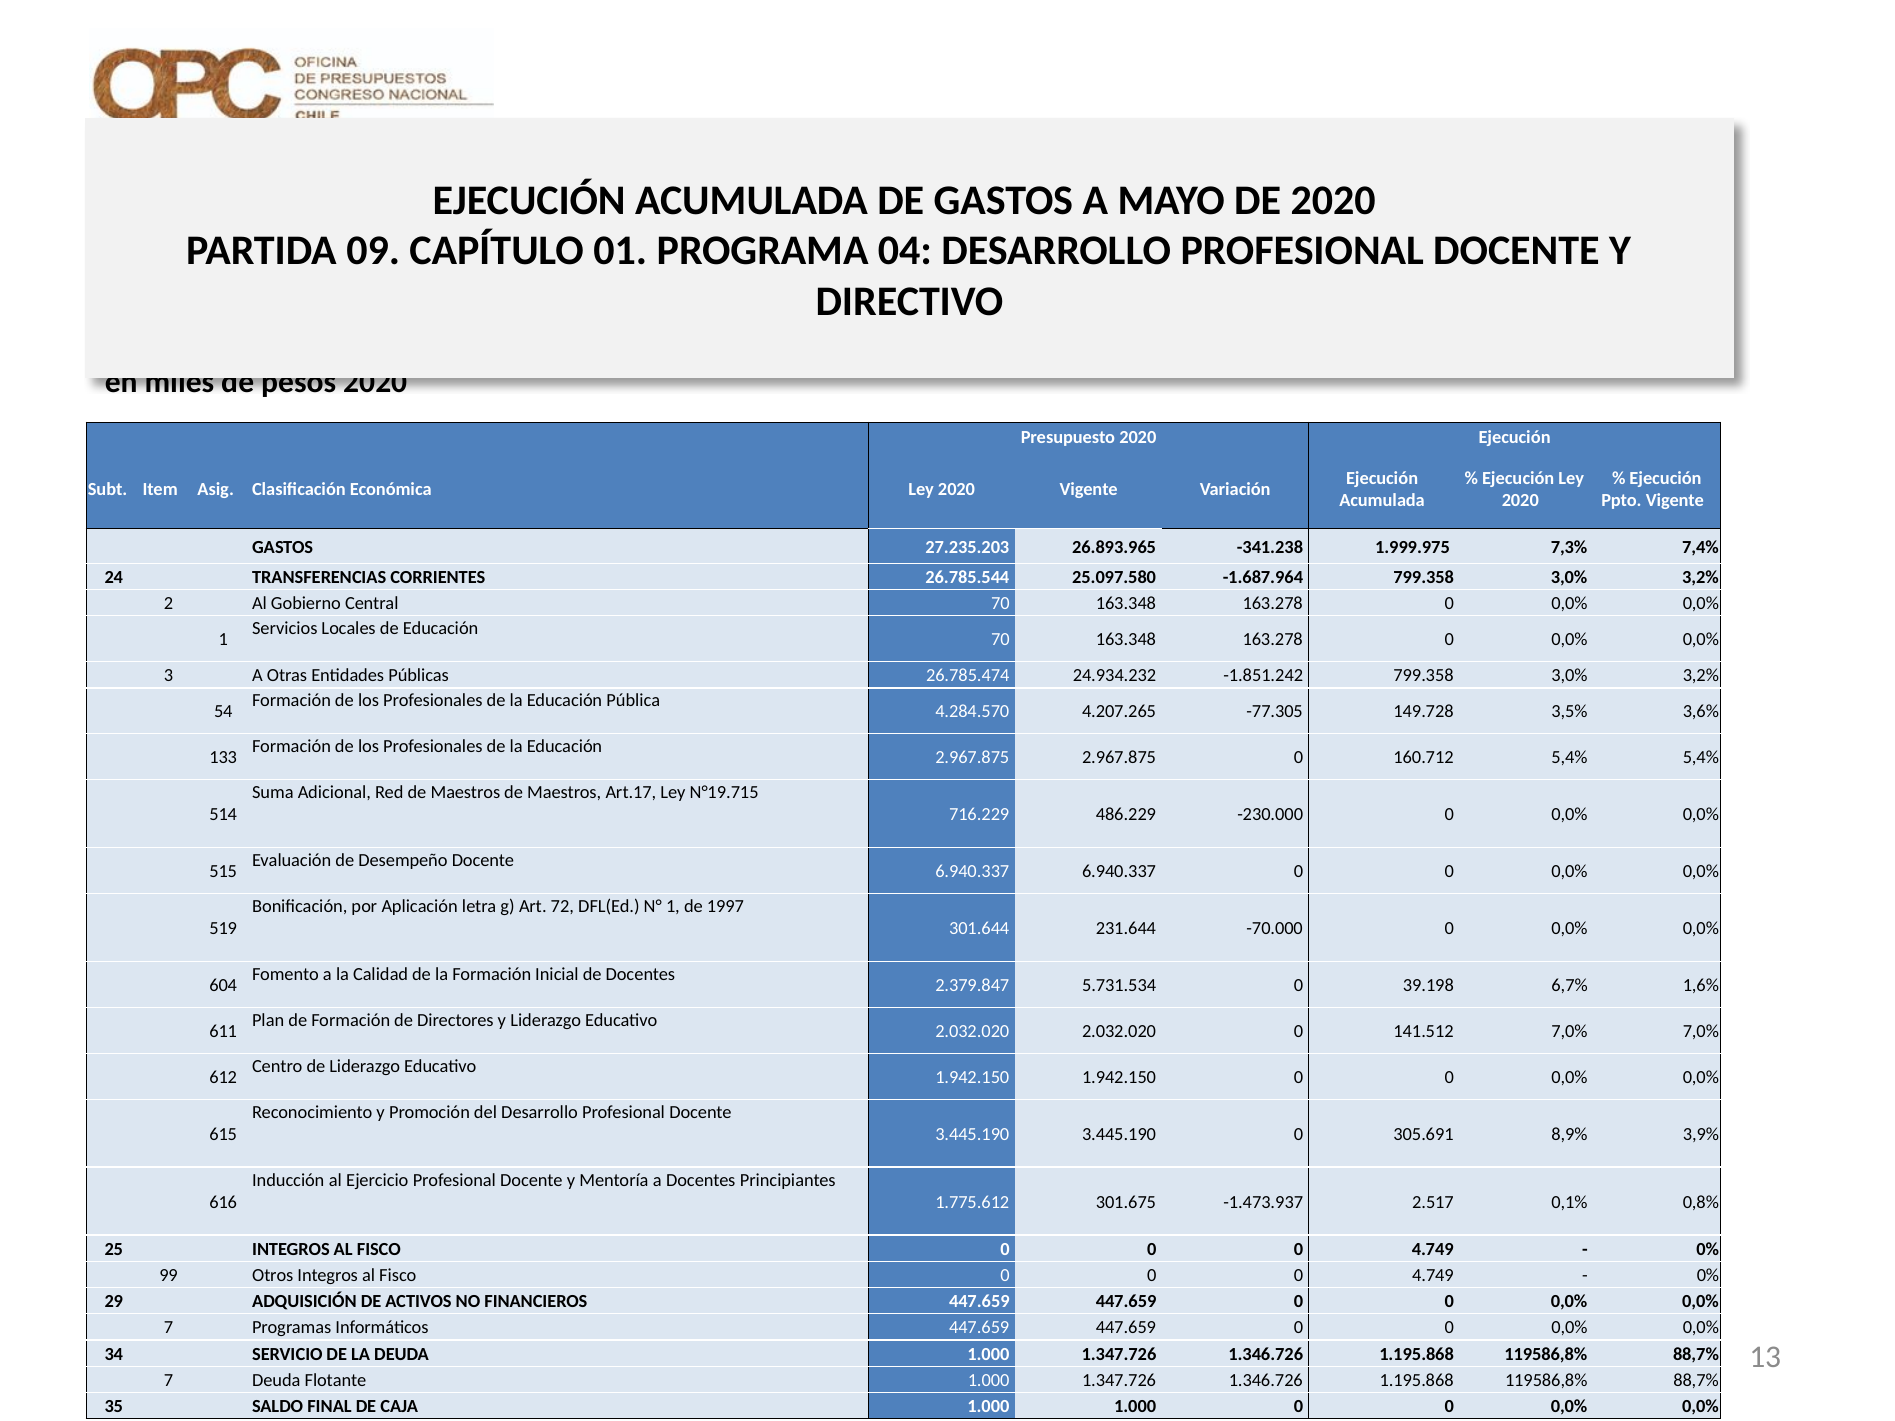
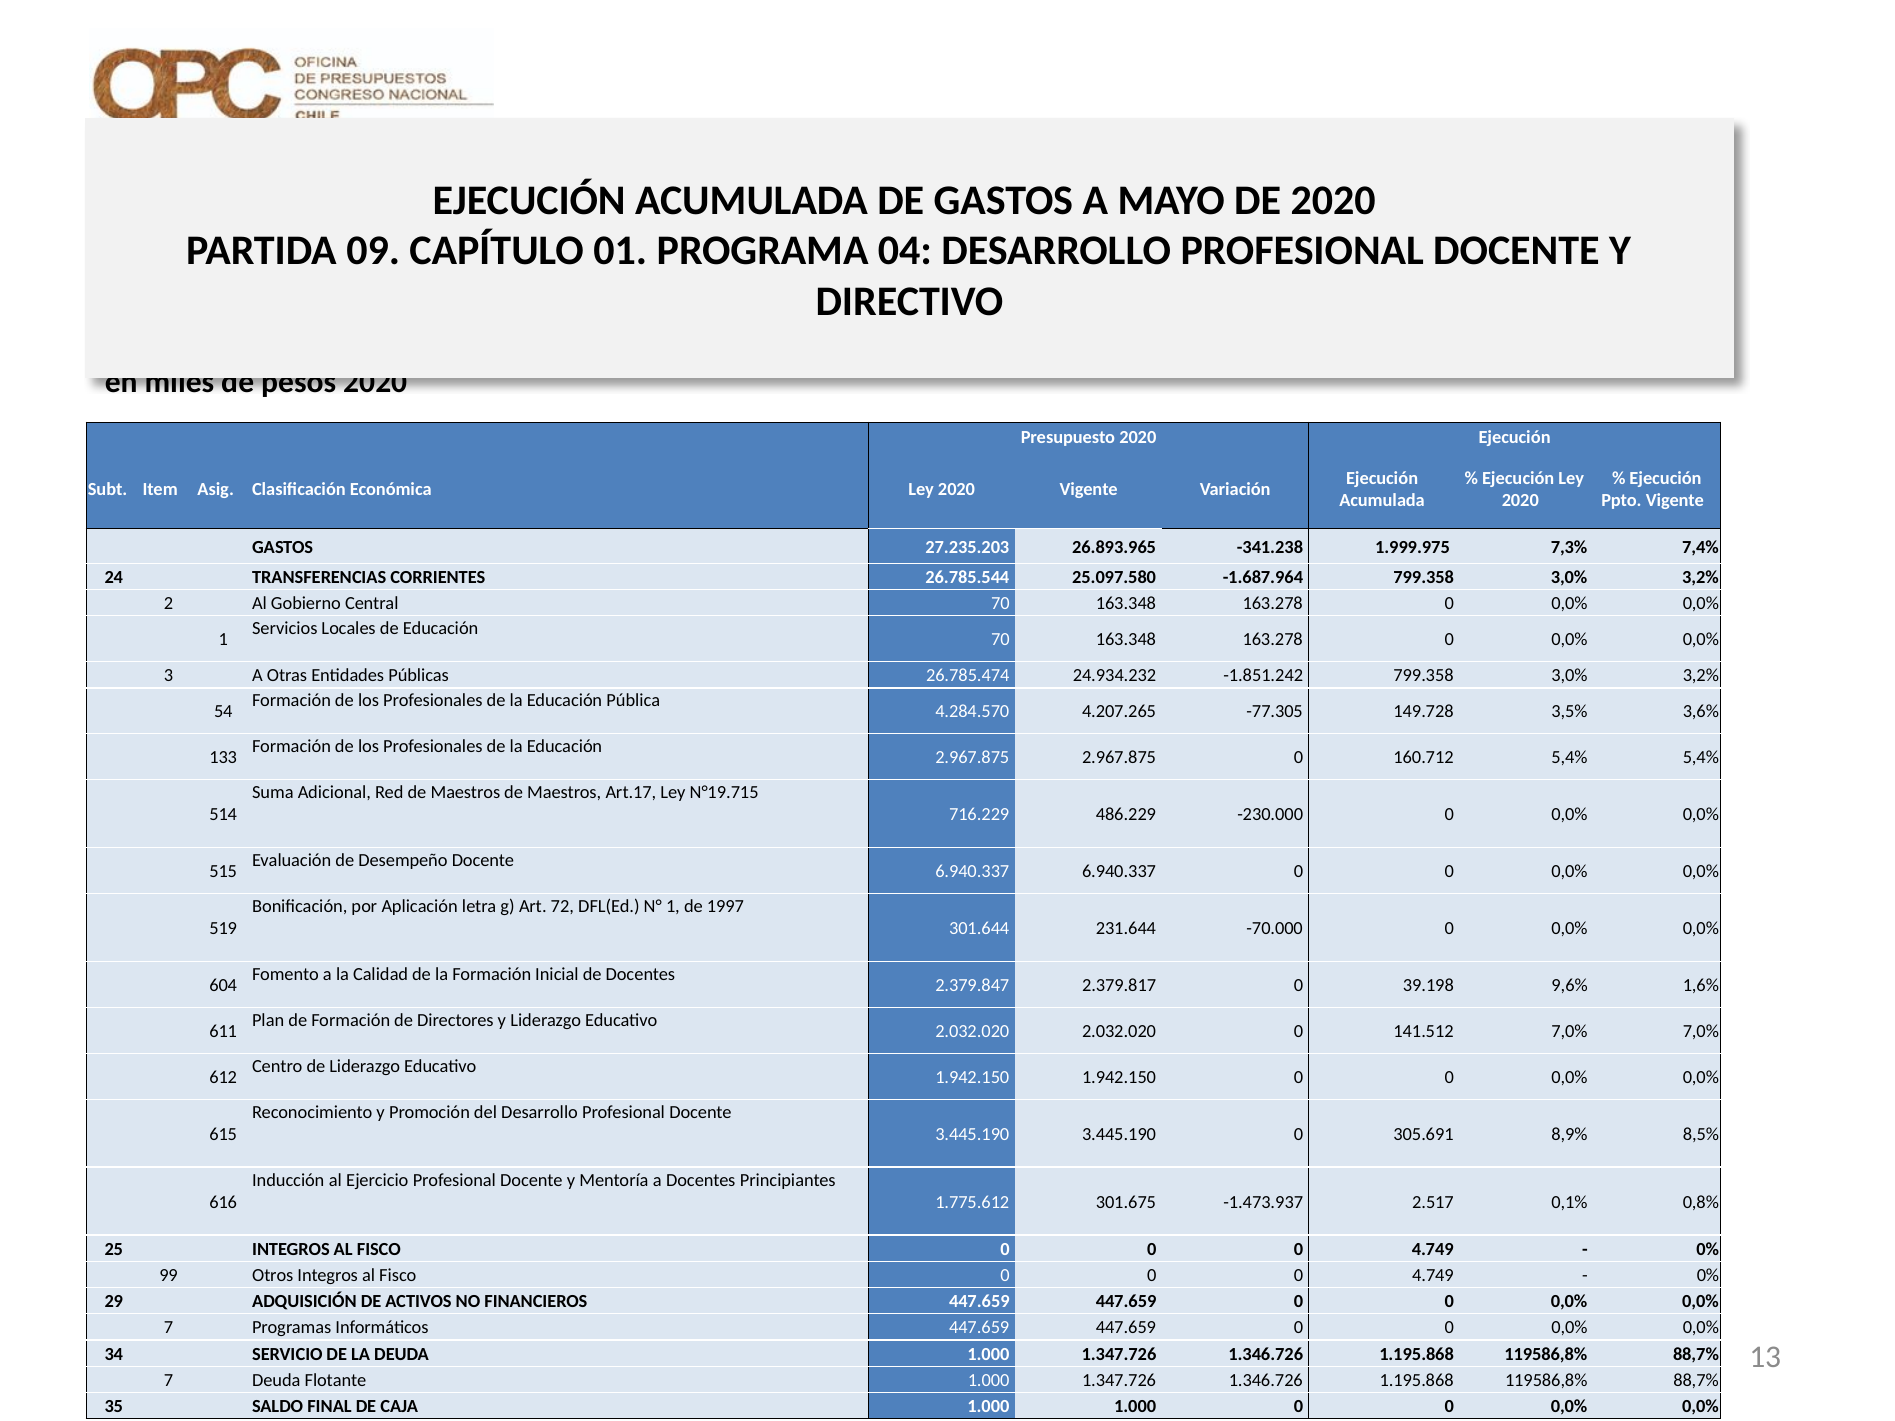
5.731.534: 5.731.534 -> 2.379.817
6,7%: 6,7% -> 9,6%
3,9%: 3,9% -> 8,5%
